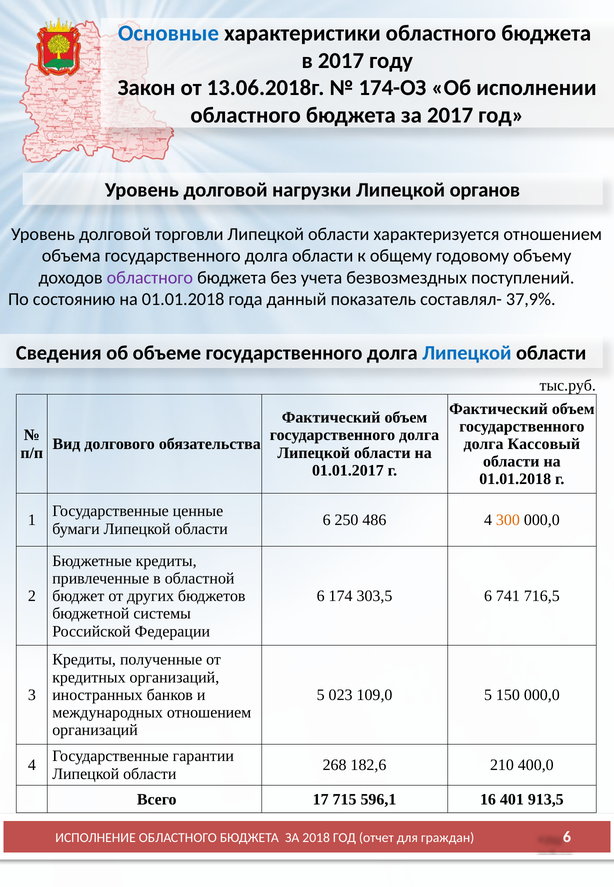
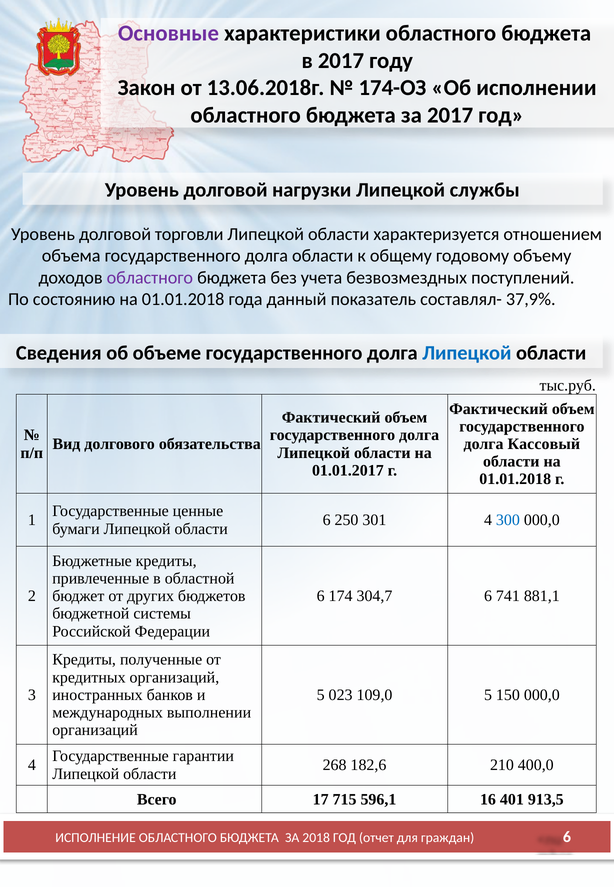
Основные colour: blue -> purple
органов: органов -> службы
486: 486 -> 301
300 colour: orange -> blue
303,5: 303,5 -> 304,7
716,5: 716,5 -> 881,1
международных отношением: отношением -> выполнении
